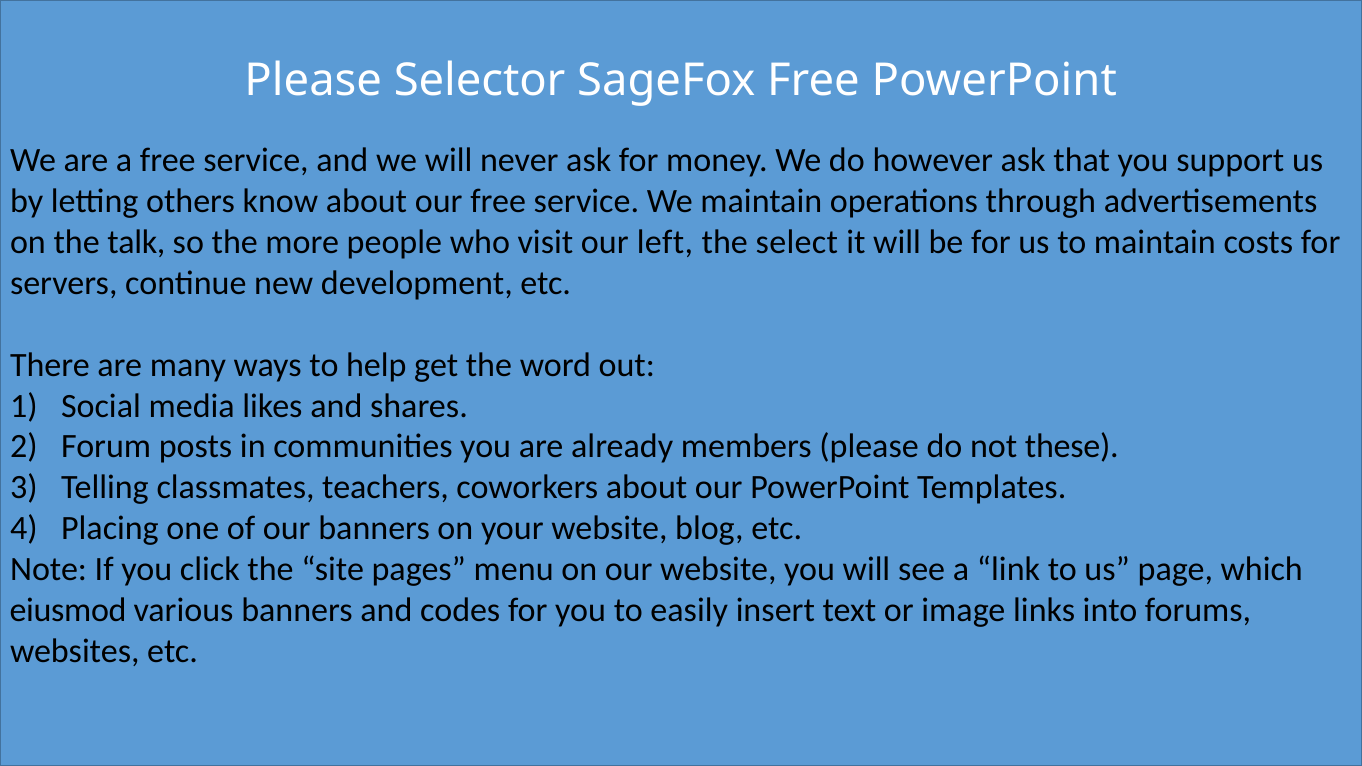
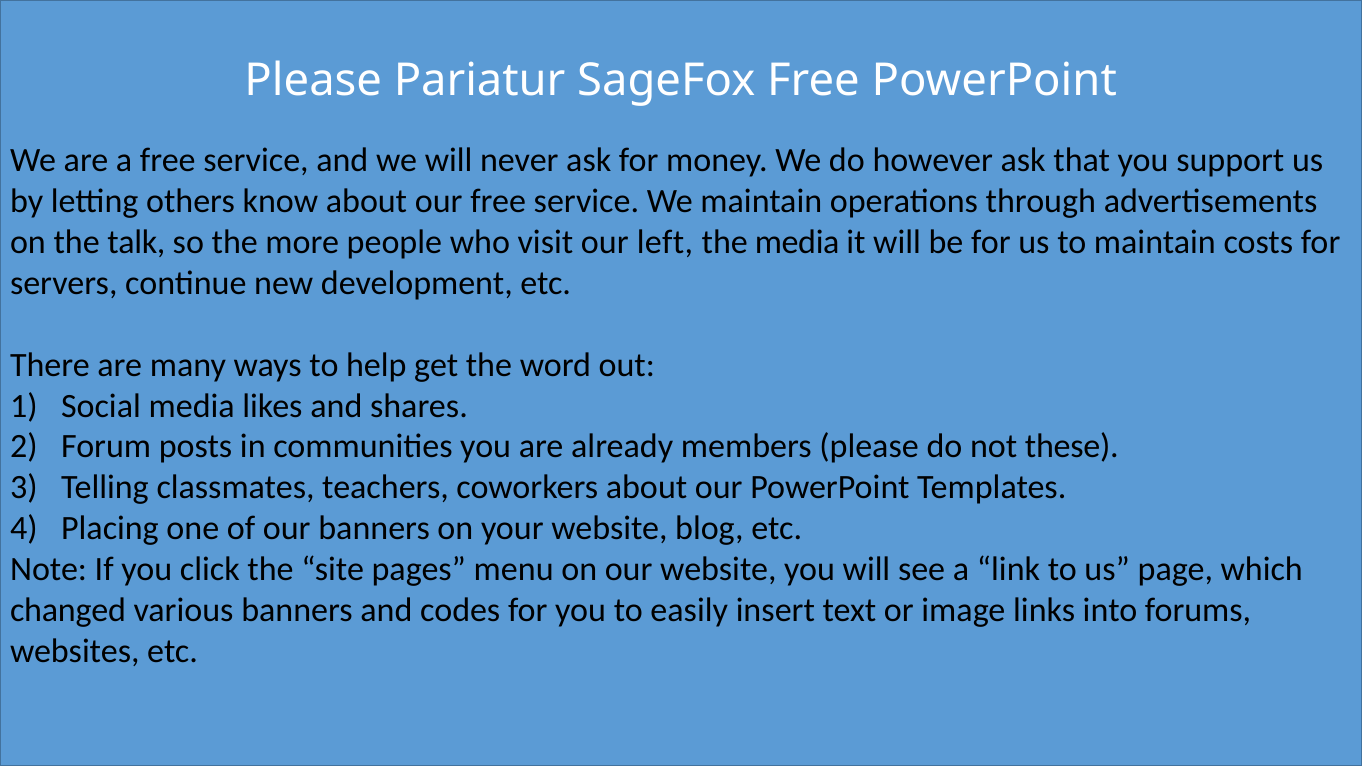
Selector: Selector -> Pariatur
the select: select -> media
eiusmod: eiusmod -> changed
